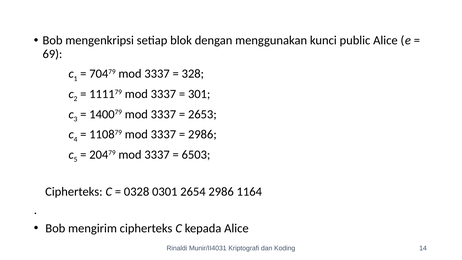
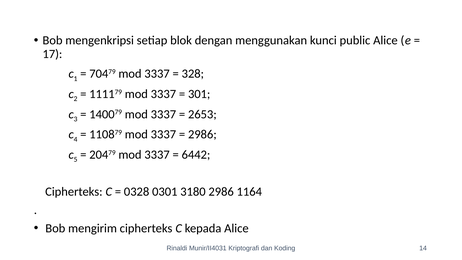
69: 69 -> 17
6503: 6503 -> 6442
2654: 2654 -> 3180
